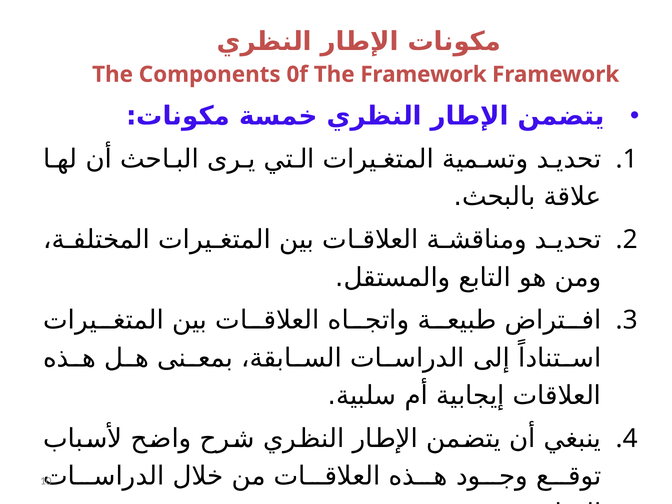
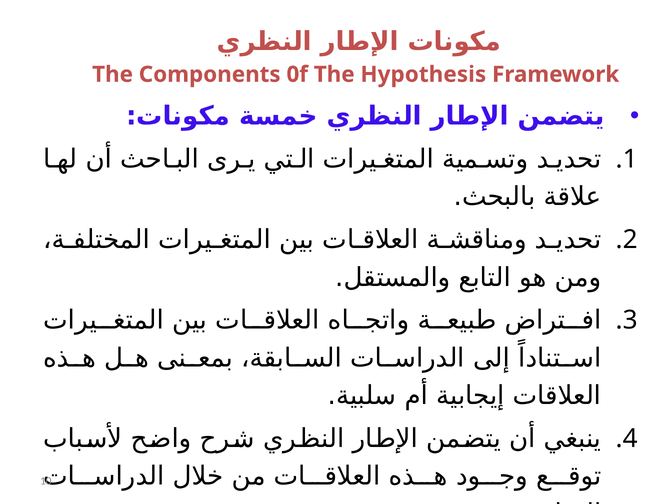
The Framework: Framework -> Hypothesis
